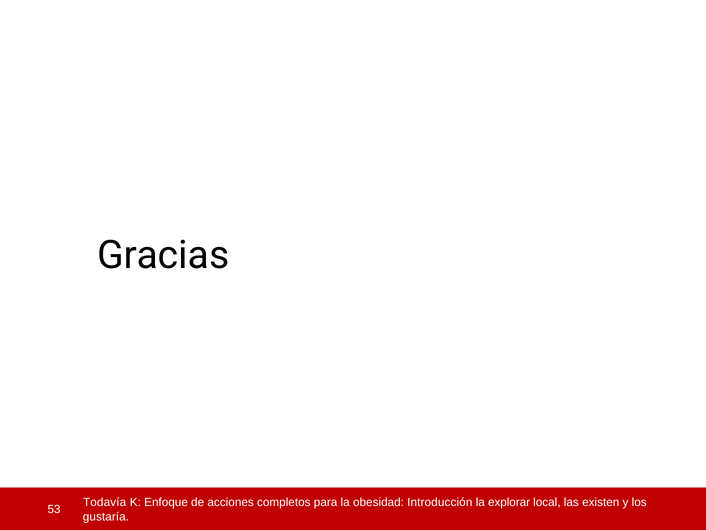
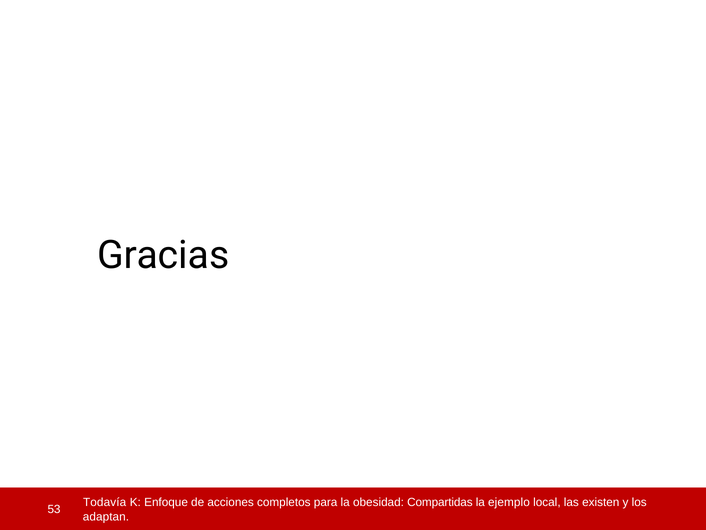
Introducción: Introducción -> Compartidas
explorar: explorar -> ejemplo
gustaría: gustaría -> adaptan
